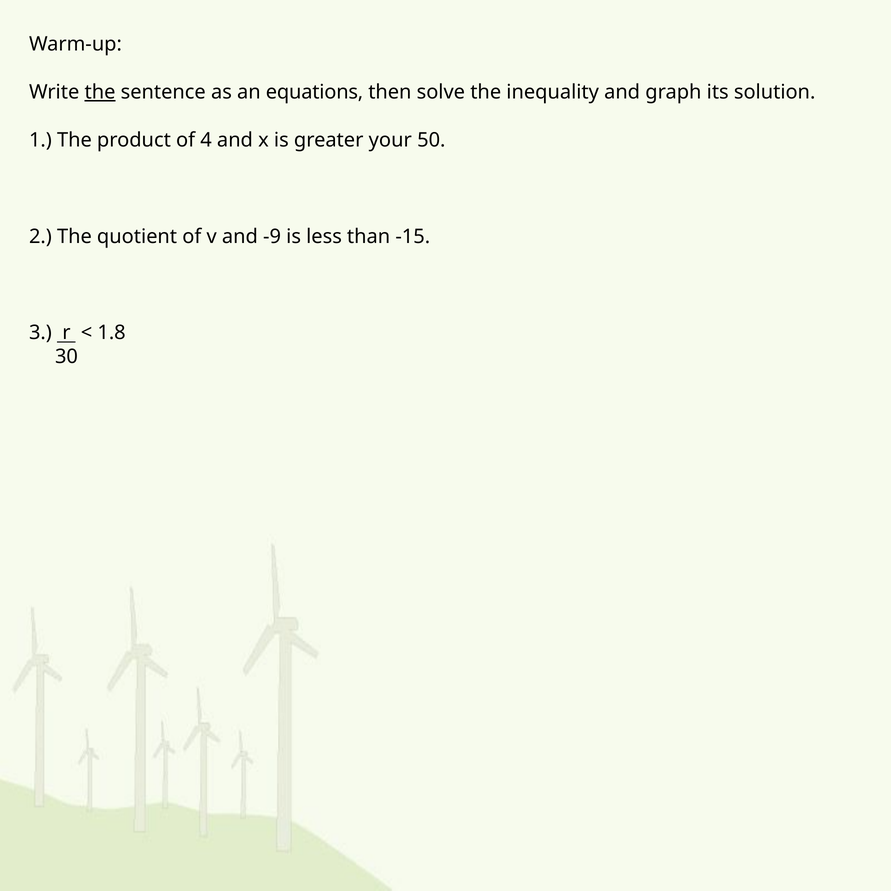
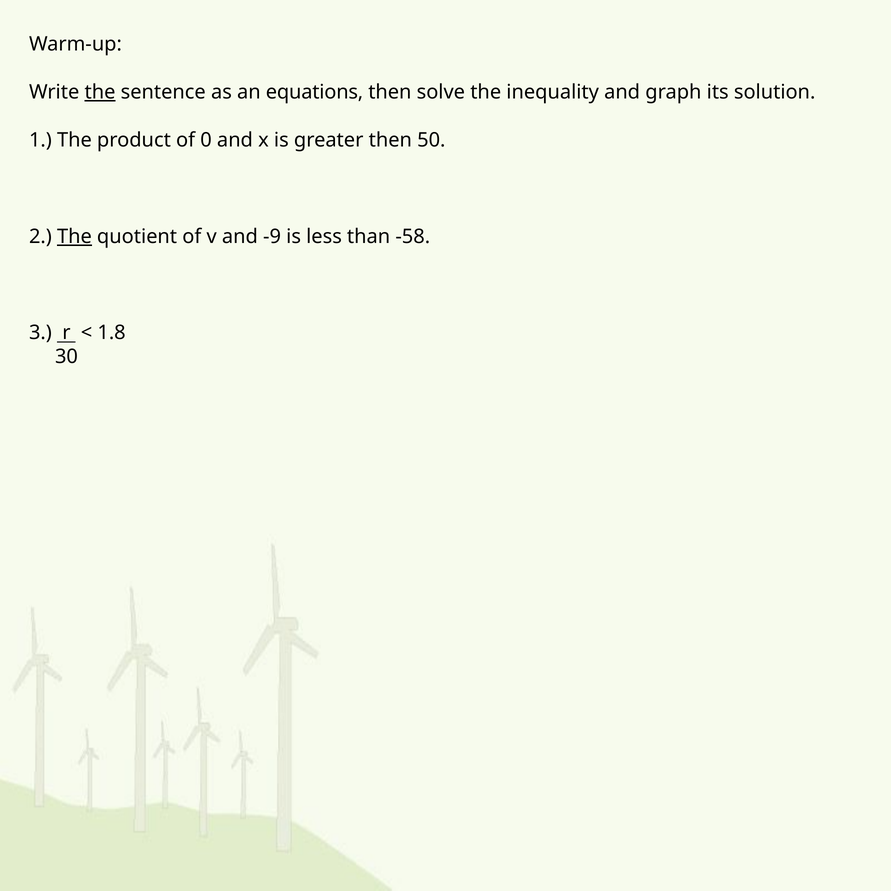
4: 4 -> 0
greater your: your -> then
The at (74, 237) underline: none -> present
-15: -15 -> -58
